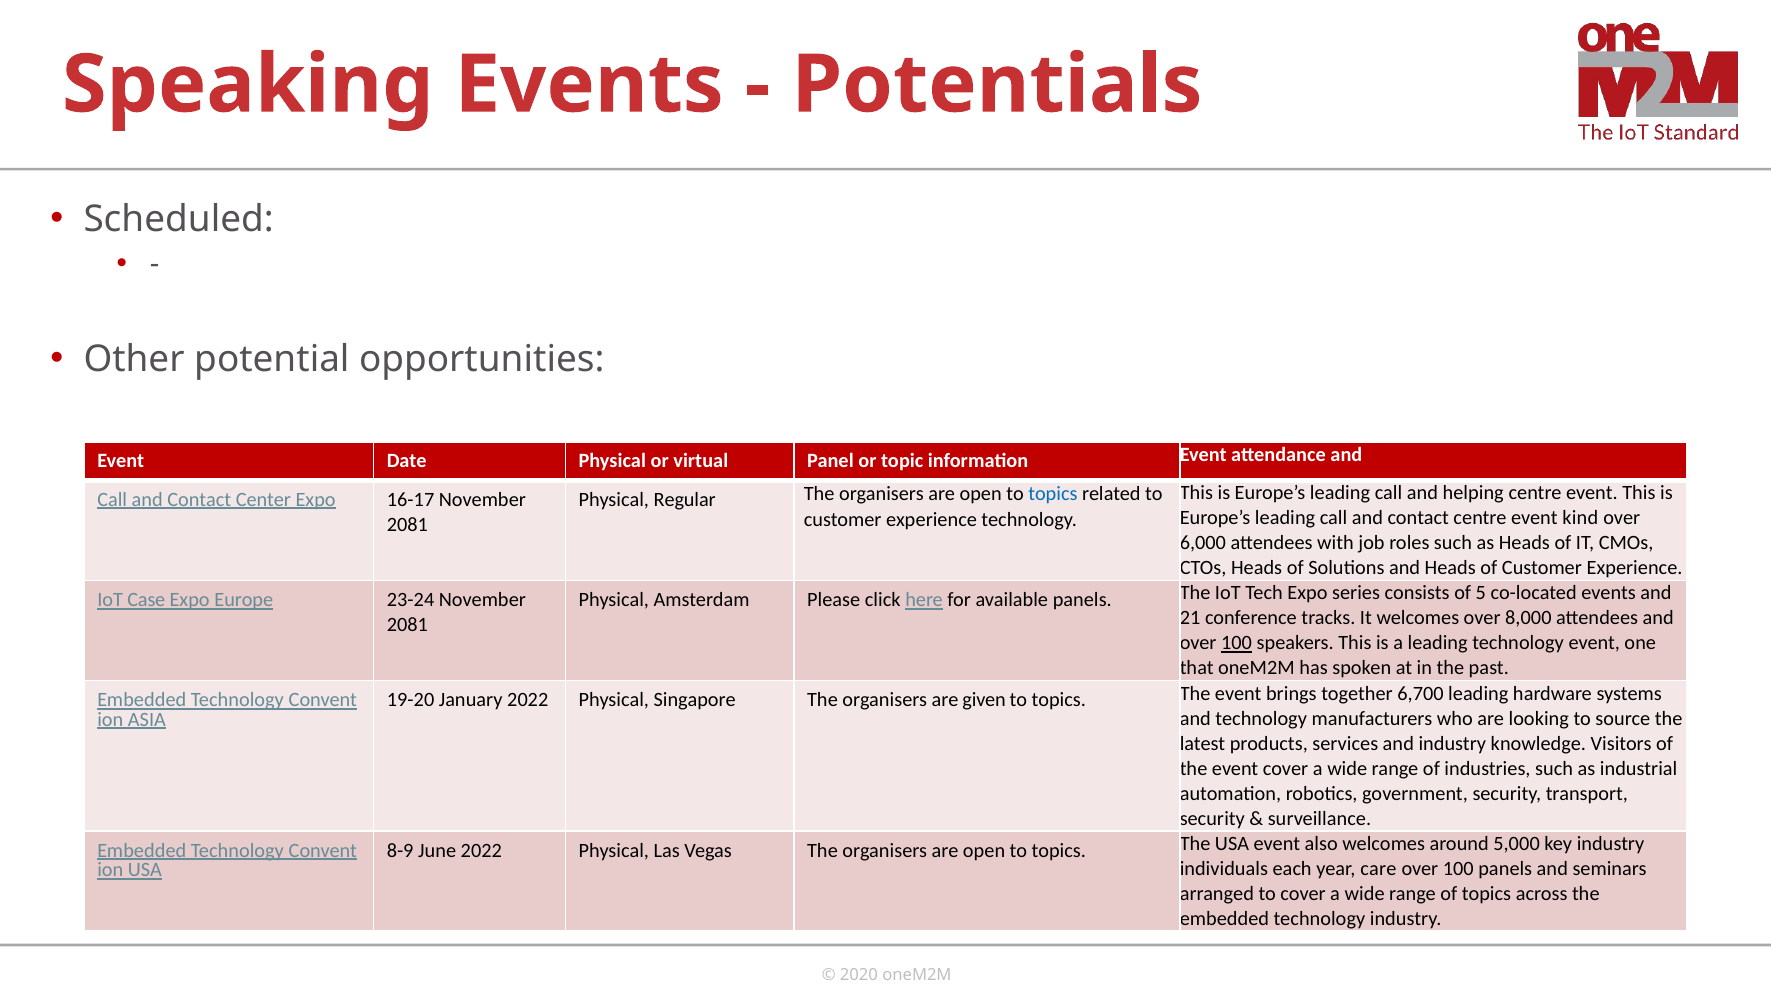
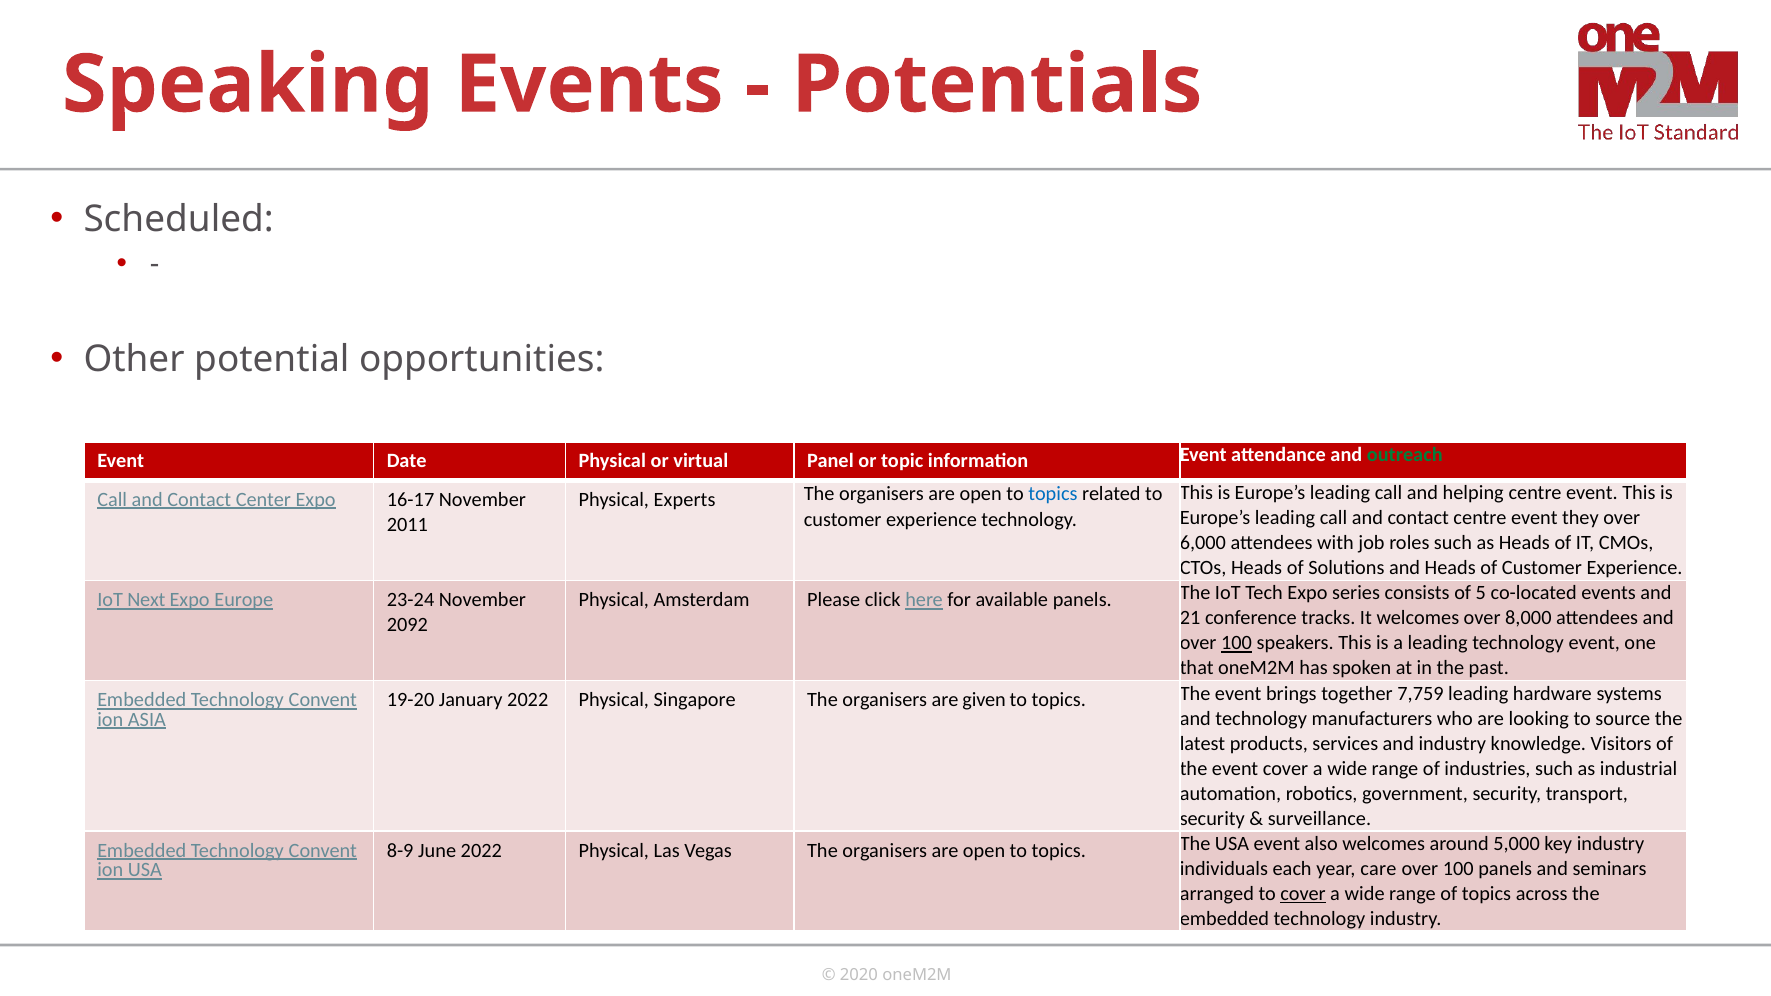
outreach colour: red -> green
Regular: Regular -> Experts
kind: kind -> they
2081 at (407, 525): 2081 -> 2011
Case: Case -> Next
2081 at (407, 625): 2081 -> 2092
6,700: 6,700 -> 7,759
cover at (1303, 894) underline: none -> present
